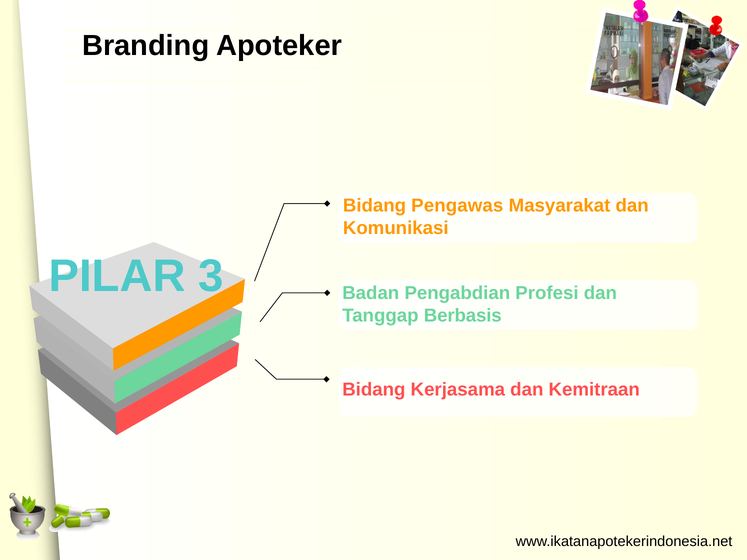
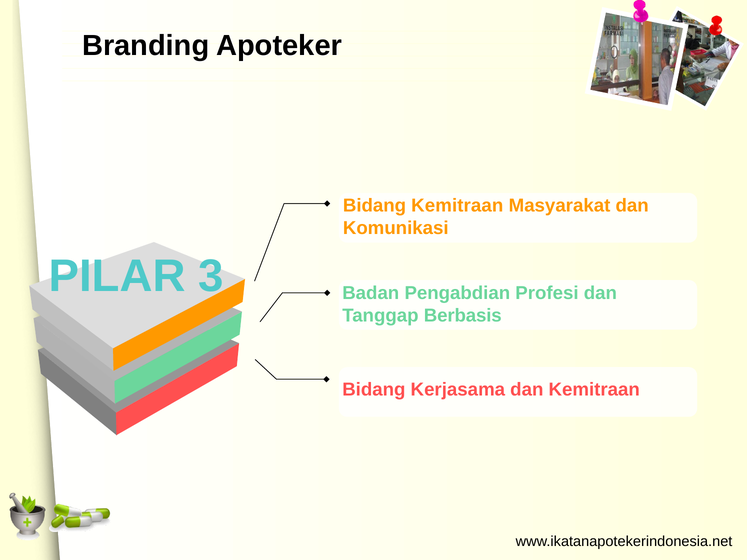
Bidang Pengawas: Pengawas -> Kemitraan
